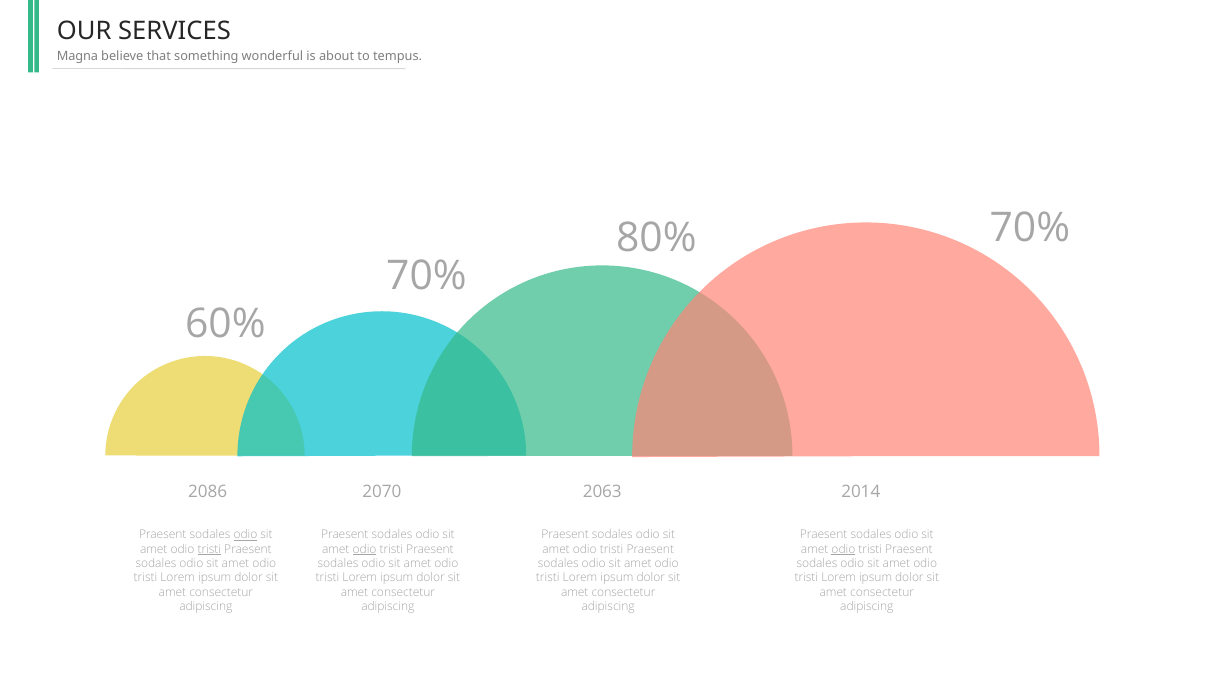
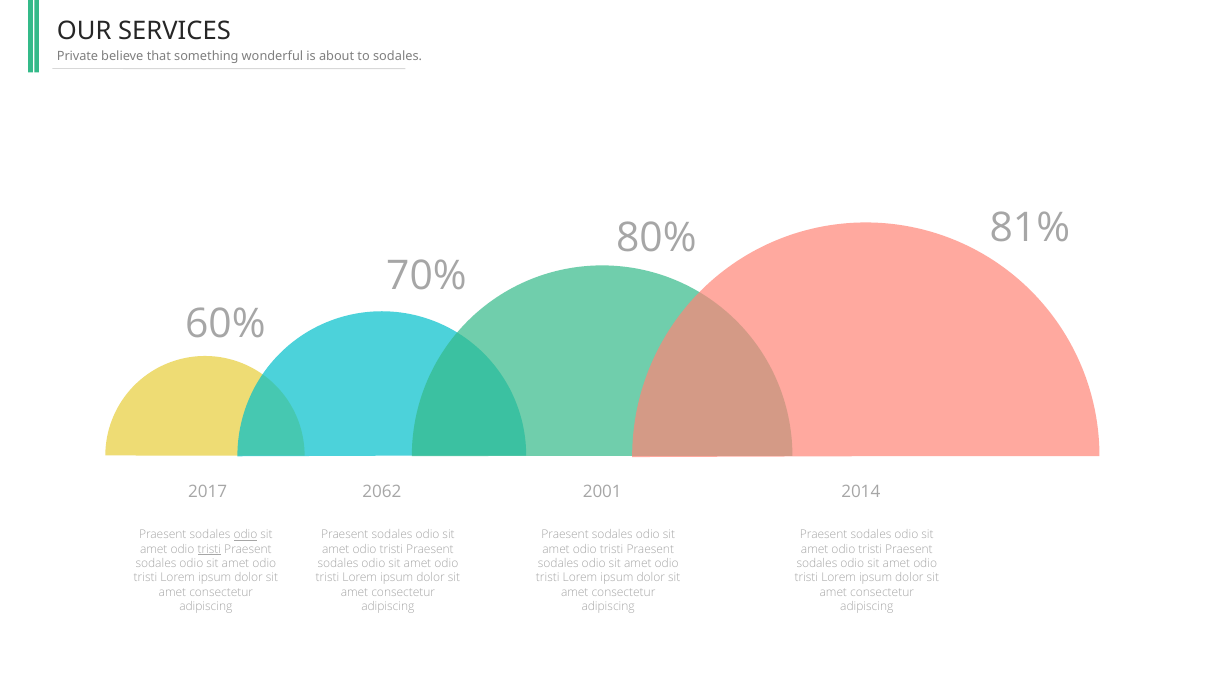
Magna: Magna -> Private
to tempus: tempus -> sodales
70% at (1030, 228): 70% -> 81%
2086: 2086 -> 2017
2070: 2070 -> 2062
2063: 2063 -> 2001
odio at (365, 549) underline: present -> none
odio at (843, 549) underline: present -> none
